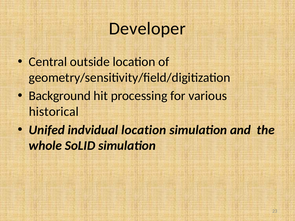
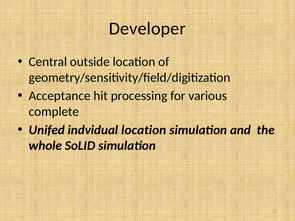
Background: Background -> Acceptance
historical: historical -> complete
